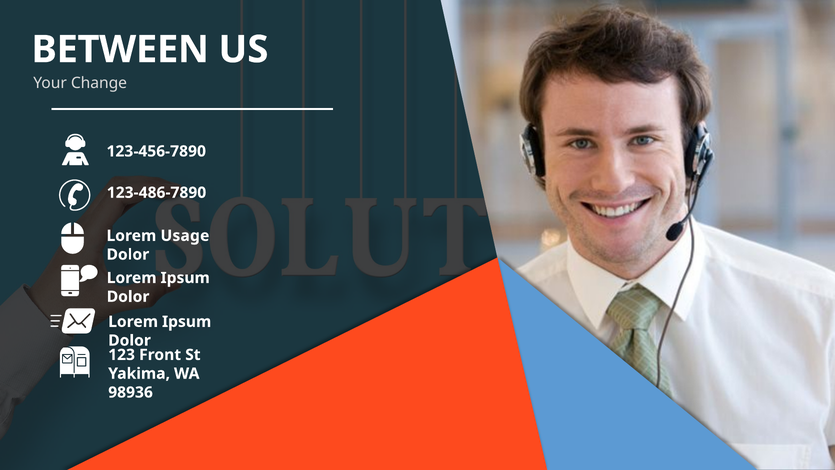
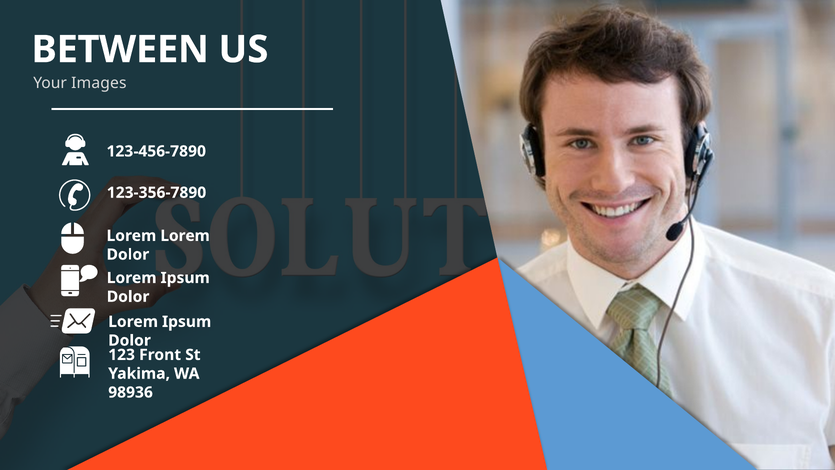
Change: Change -> Images
123-486-7890: 123-486-7890 -> 123-356-7890
Lorem Usage: Usage -> Lorem
